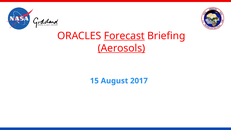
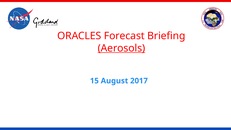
Forecast underline: present -> none
